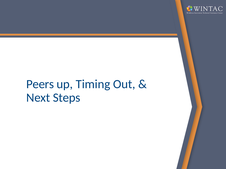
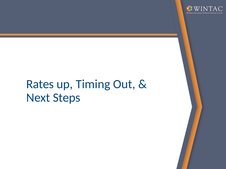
Peers: Peers -> Rates
